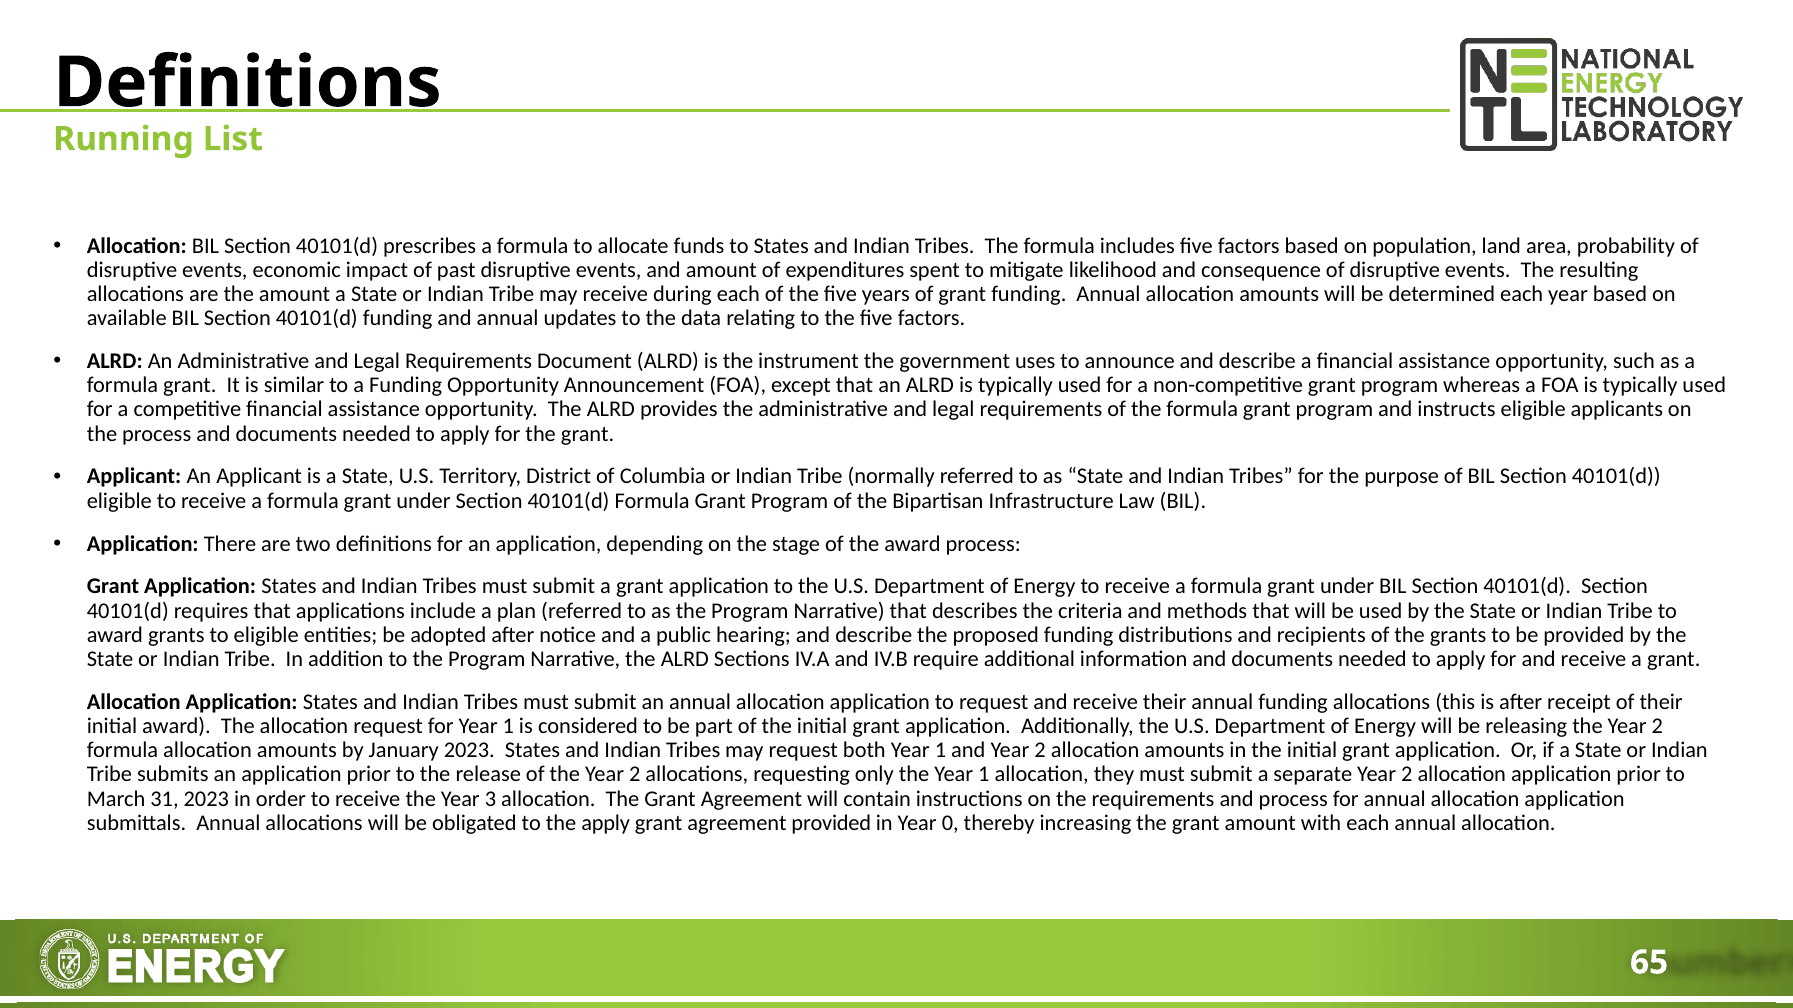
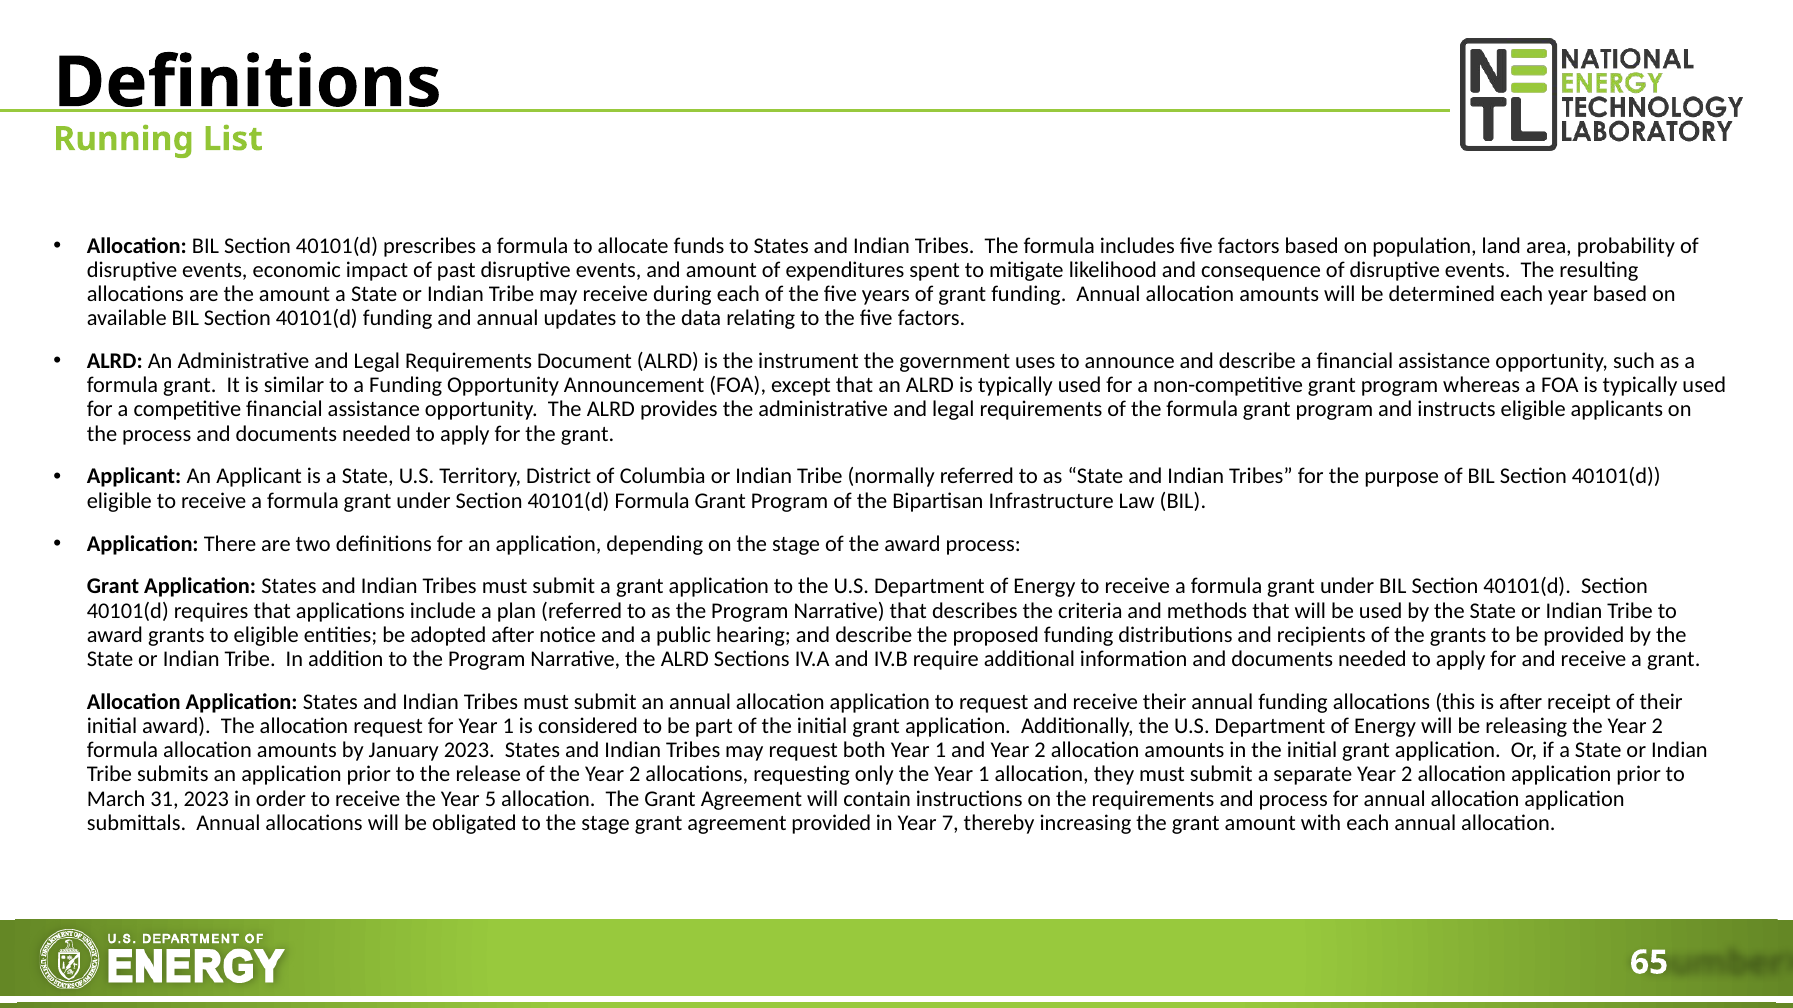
3: 3 -> 5
to the apply: apply -> stage
0: 0 -> 7
